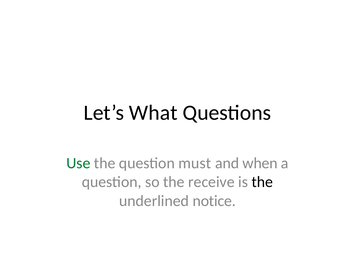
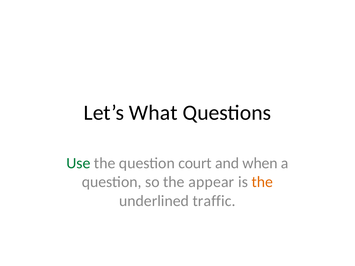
must: must -> court
receive: receive -> appear
the at (262, 182) colour: black -> orange
notice: notice -> traffic
